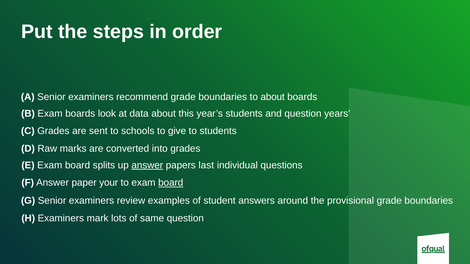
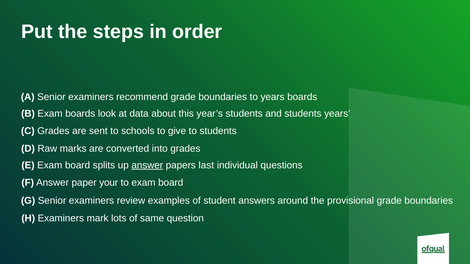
to about: about -> years
and question: question -> students
board at (171, 183) underline: present -> none
